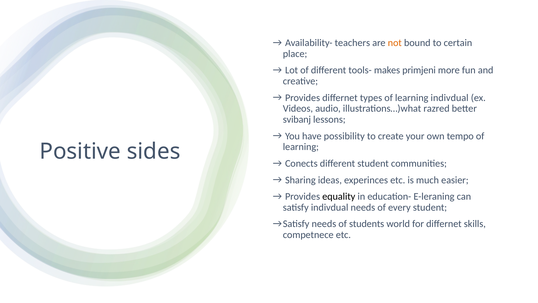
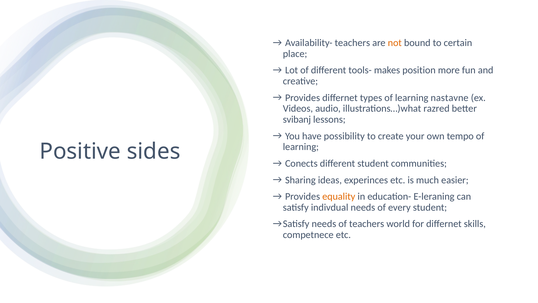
primjeni: primjeni -> position
learning indivdual: indivdual -> nastavne
equality colour: black -> orange
of students: students -> teachers
